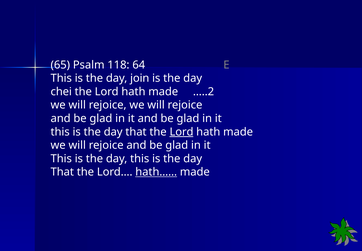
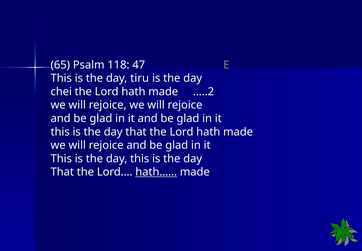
64: 64 -> 47
join: join -> tiru
Lord at (181, 132) underline: present -> none
